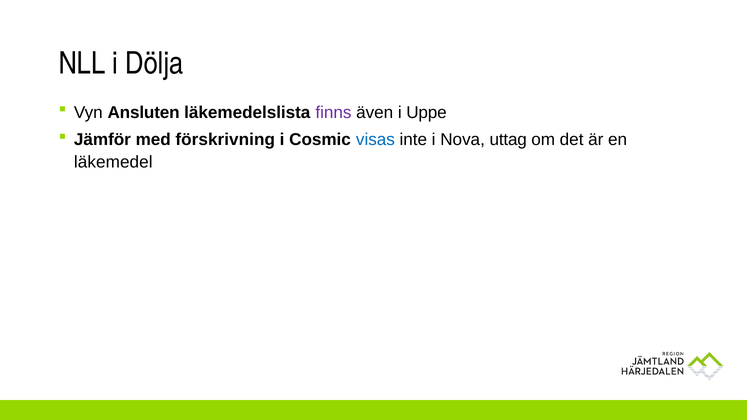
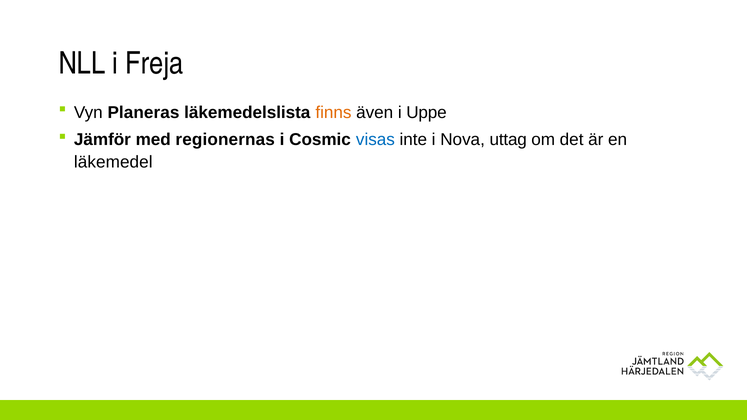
Dölja: Dölja -> Freja
Ansluten: Ansluten -> Planeras
finns colour: purple -> orange
förskrivning: förskrivning -> regionernas
